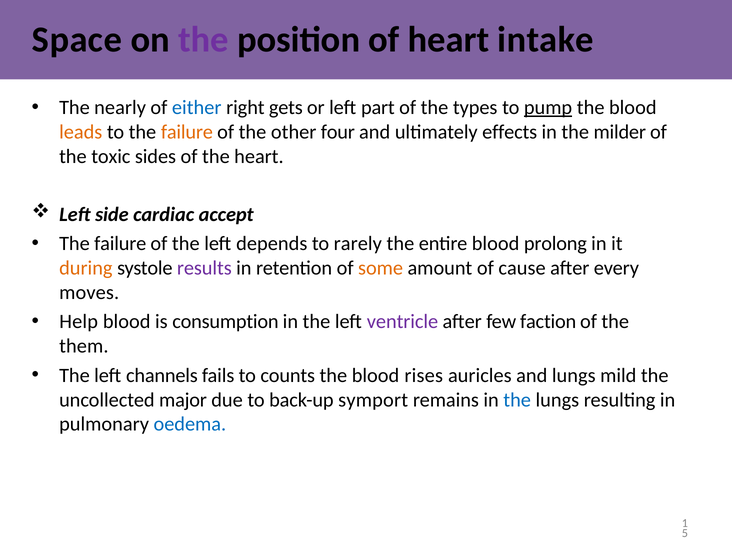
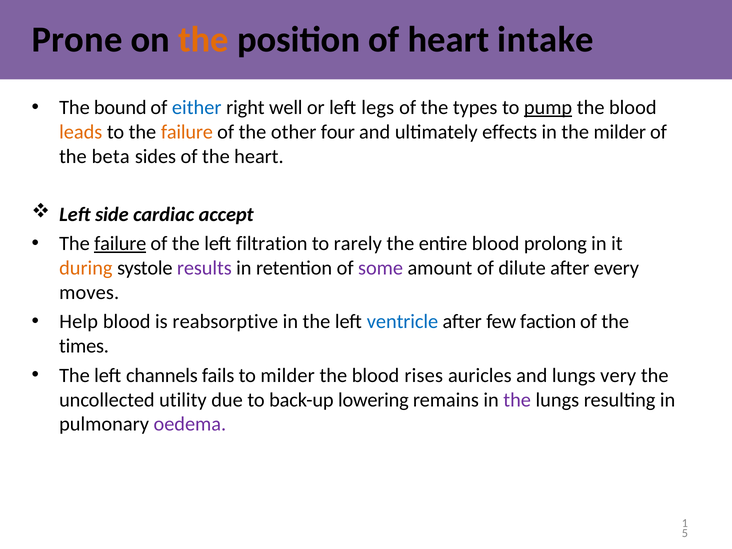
Space: Space -> Prone
the at (204, 40) colour: purple -> orange
nearly: nearly -> bound
gets: gets -> well
part: part -> legs
toxic: toxic -> beta
failure at (120, 244) underline: none -> present
depends: depends -> filtration
some colour: orange -> purple
cause: cause -> dilute
consumption: consumption -> reabsorptive
ventricle colour: purple -> blue
them: them -> times
to counts: counts -> milder
mild: mild -> very
major: major -> utility
symport: symport -> lowering
the at (517, 400) colour: blue -> purple
oedema colour: blue -> purple
